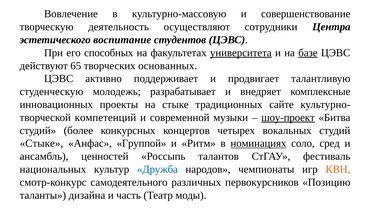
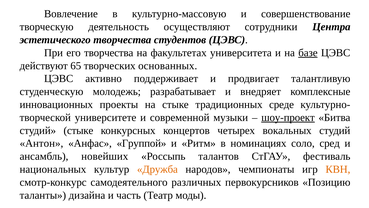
эстетического воспитание: воспитание -> творчества
его способных: способных -> творчества
университета underline: present -> none
сайте: сайте -> среде
компетенций: компетенций -> университете
студий более: более -> стыке
Стыке at (41, 143): Стыке -> Антон
номинациях underline: present -> none
ценностей: ценностей -> новейших
Дружба colour: blue -> orange
